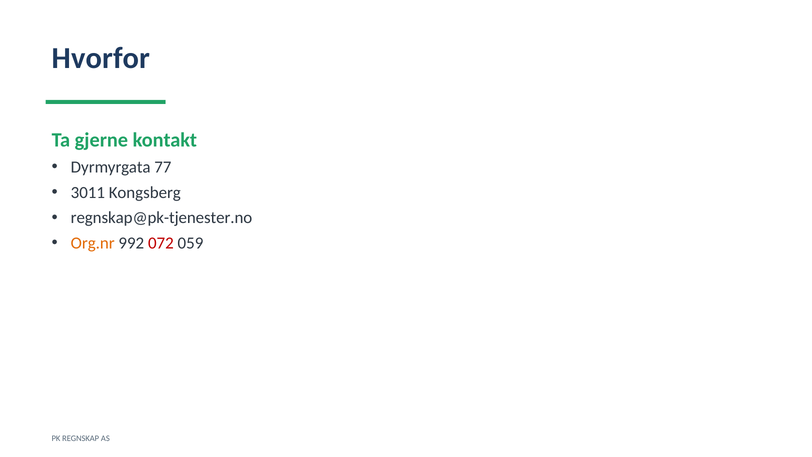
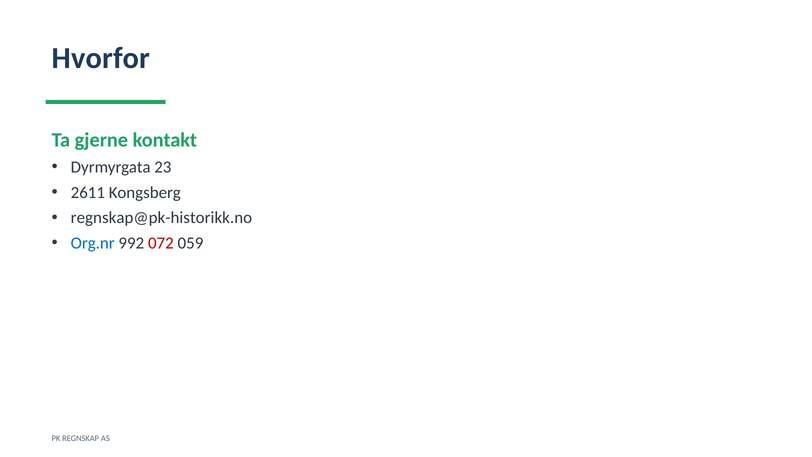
77: 77 -> 23
3011: 3011 -> 2611
regnskap@pk-tjenester.no: regnskap@pk-tjenester.no -> regnskap@pk-historikk.no
Org.nr colour: orange -> blue
